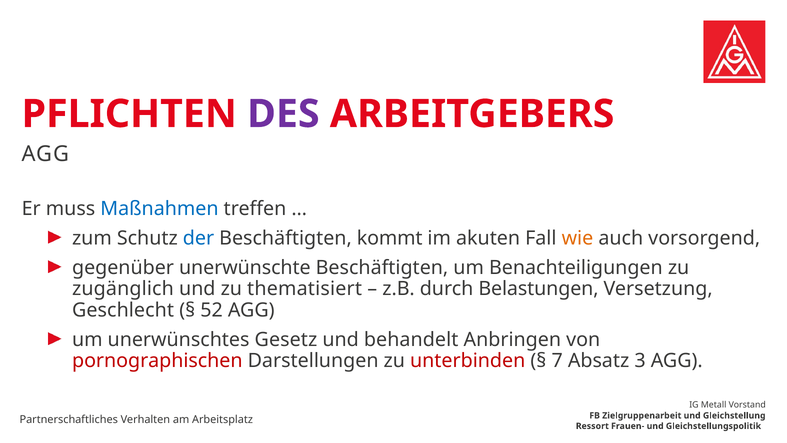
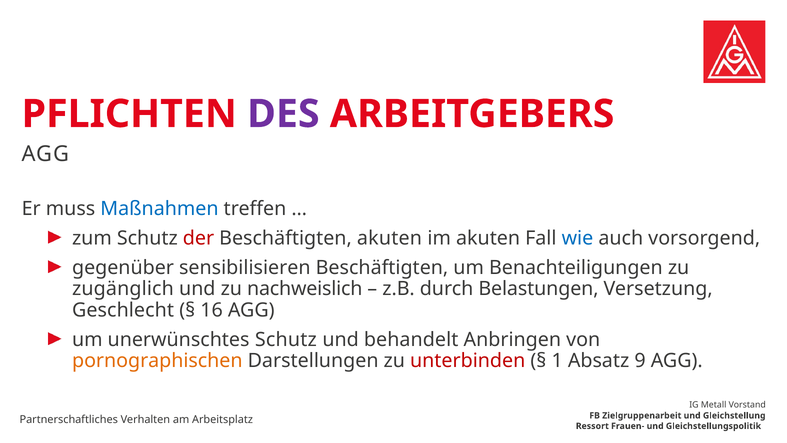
der colour: blue -> red
Beschäftigten kommt: kommt -> akuten
wie colour: orange -> blue
unerwünschte: unerwünschte -> sensibilisieren
thematisiert: thematisiert -> nachweislich
52: 52 -> 16
unerwünschtes Gesetz: Gesetz -> Schutz
pornographischen colour: red -> orange
7: 7 -> 1
3: 3 -> 9
